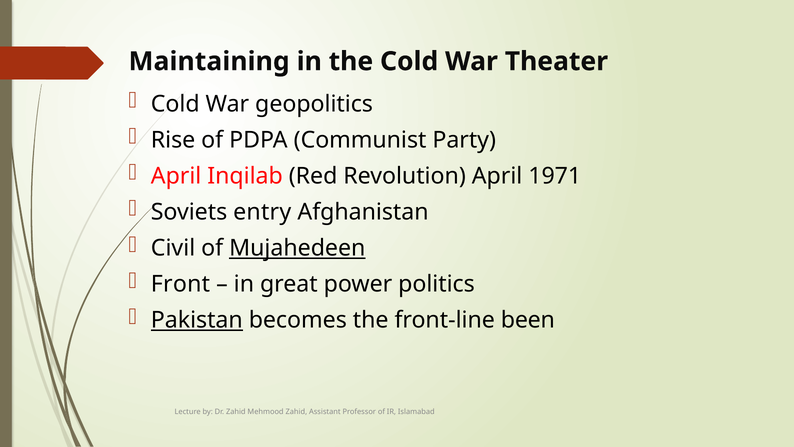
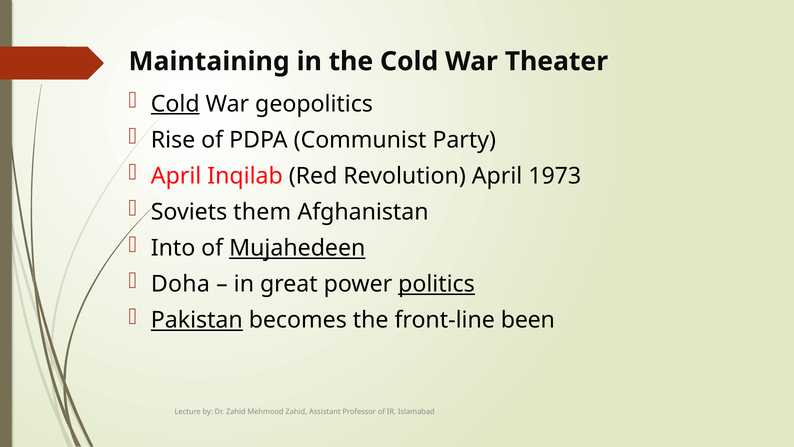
Cold at (175, 104) underline: none -> present
1971: 1971 -> 1973
entry: entry -> them
Civil: Civil -> Into
Front: Front -> Doha
politics underline: none -> present
